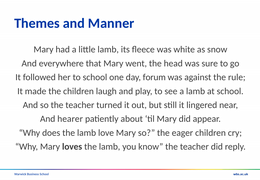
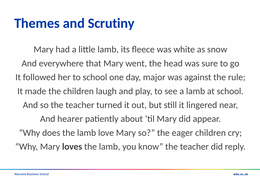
Manner: Manner -> Scrutiny
forum: forum -> major
